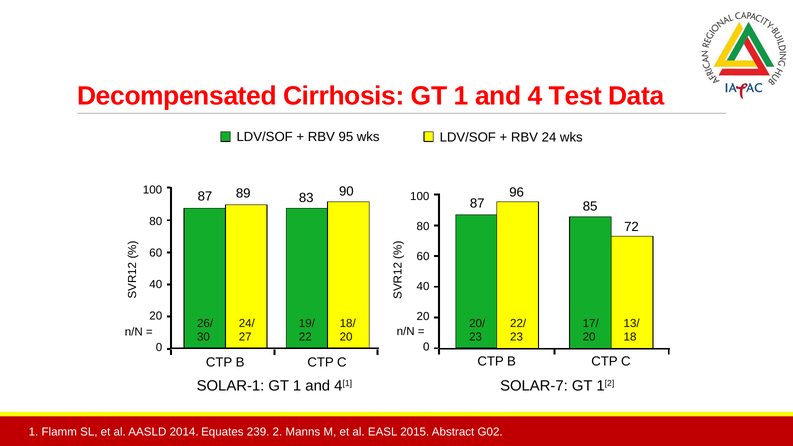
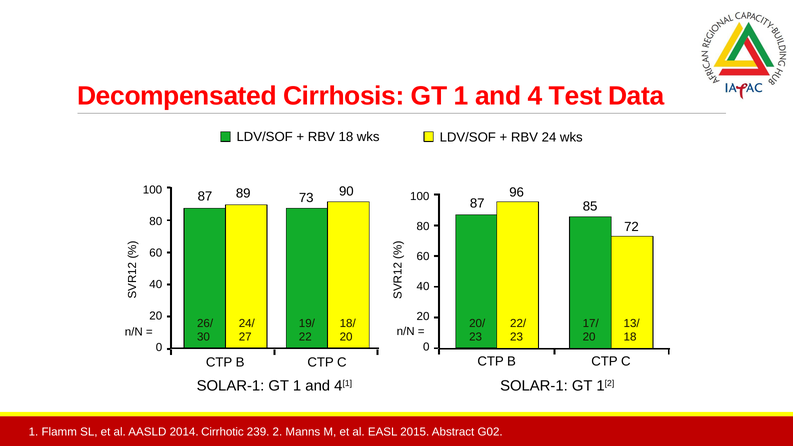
RBV 95: 95 -> 18
83: 83 -> 73
SOLAR-7 at (534, 386): SOLAR-7 -> SOLAR-1
Equates: Equates -> Cirrhotic
